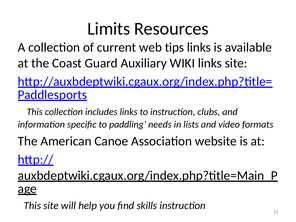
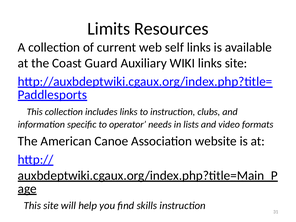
tips: tips -> self
paddling: paddling -> operator
